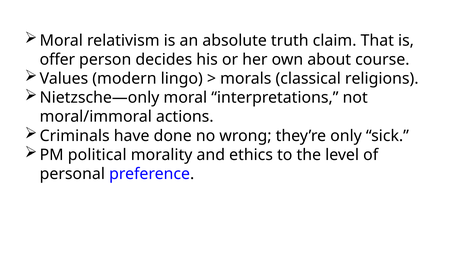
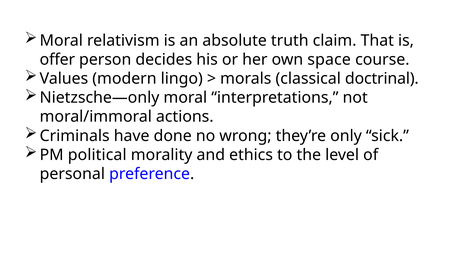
about: about -> space
religions: religions -> doctrinal
